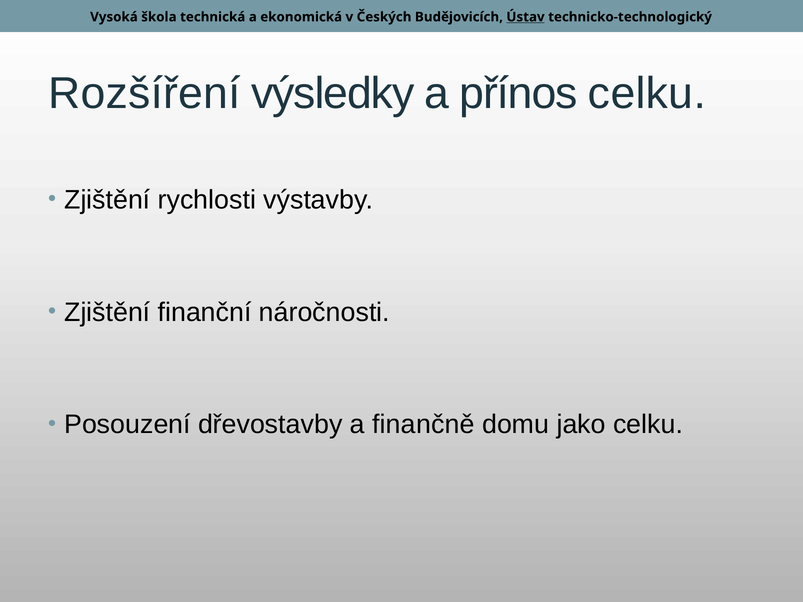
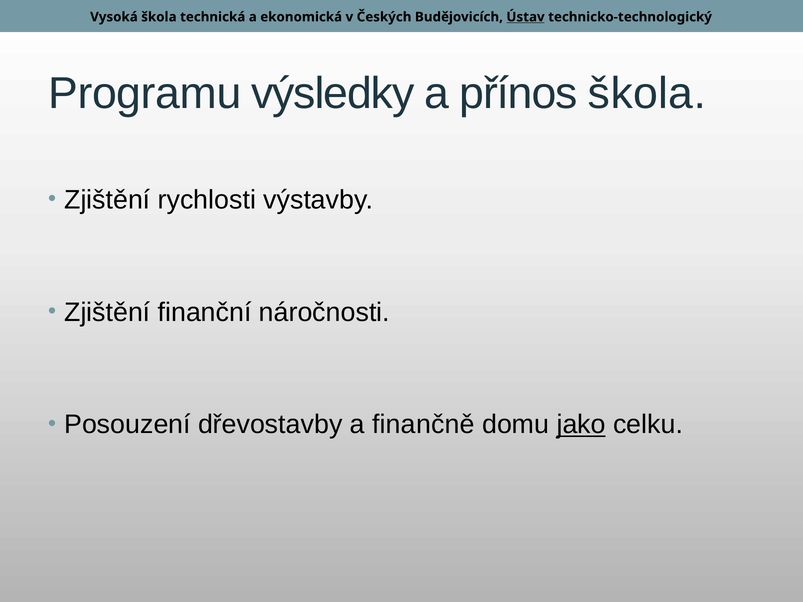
Rozšíření: Rozšíření -> Programu
přínos celku: celku -> škola
jako underline: none -> present
